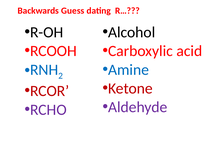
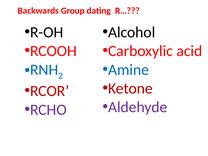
Guess: Guess -> Group
